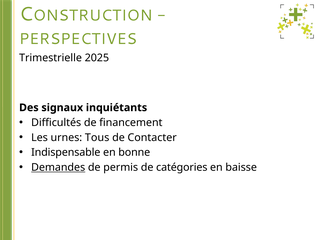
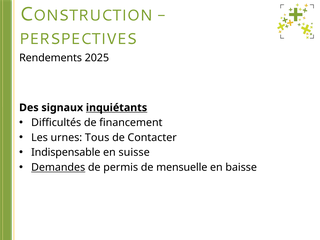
Trimestrielle: Trimestrielle -> Rendements
inquiétants underline: none -> present
bonne: bonne -> suisse
catégories: catégories -> mensuelle
